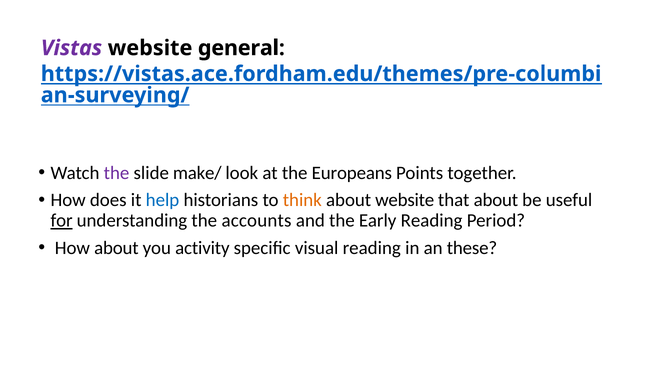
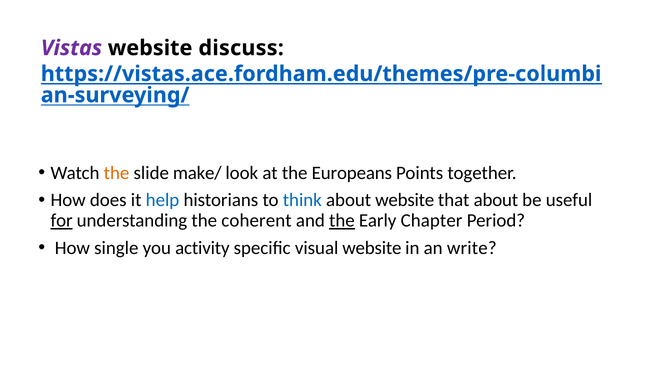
general: general -> discuss
the at (117, 173) colour: purple -> orange
think colour: orange -> blue
accounts: accounts -> coherent
the at (342, 220) underline: none -> present
Early Reading: Reading -> Chapter
How about: about -> single
visual reading: reading -> website
these: these -> write
